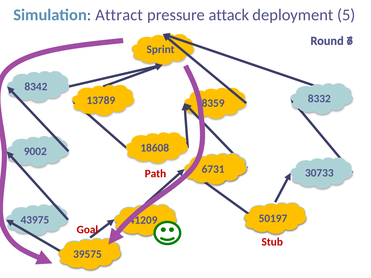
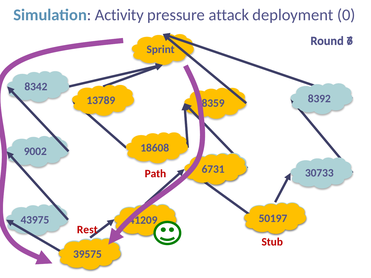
Attract: Attract -> Activity
5: 5 -> 0
8332: 8332 -> 8392
Goal: Goal -> Rest
